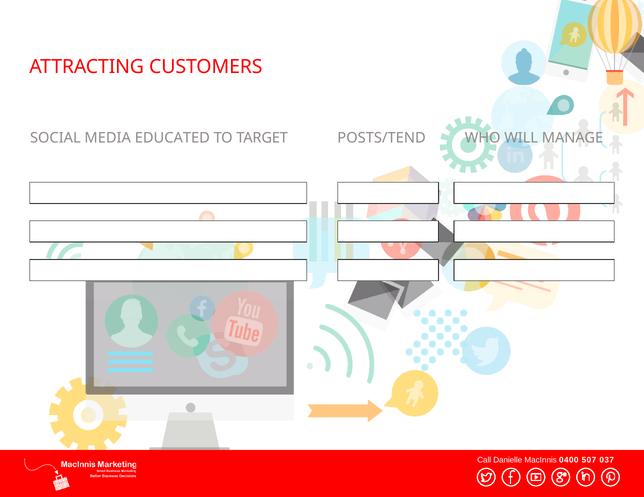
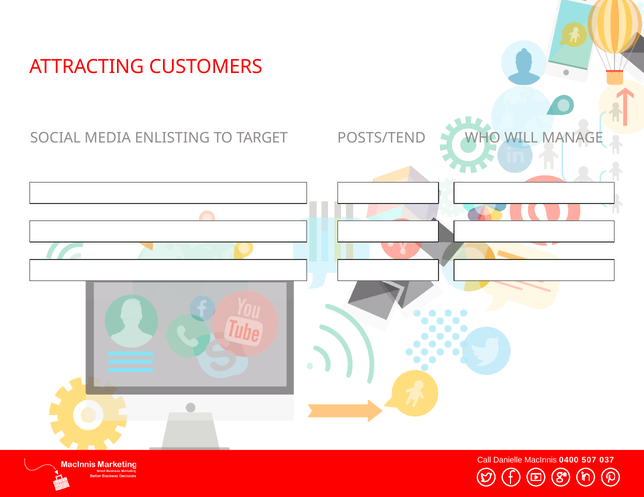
EDUCATED: EDUCATED -> ENLISTING
